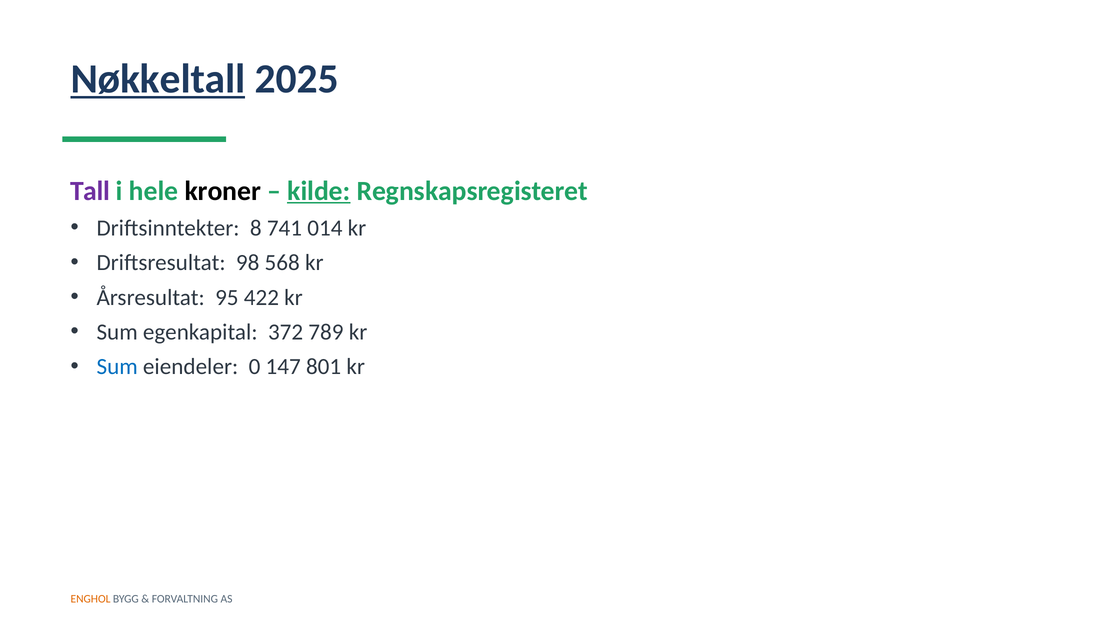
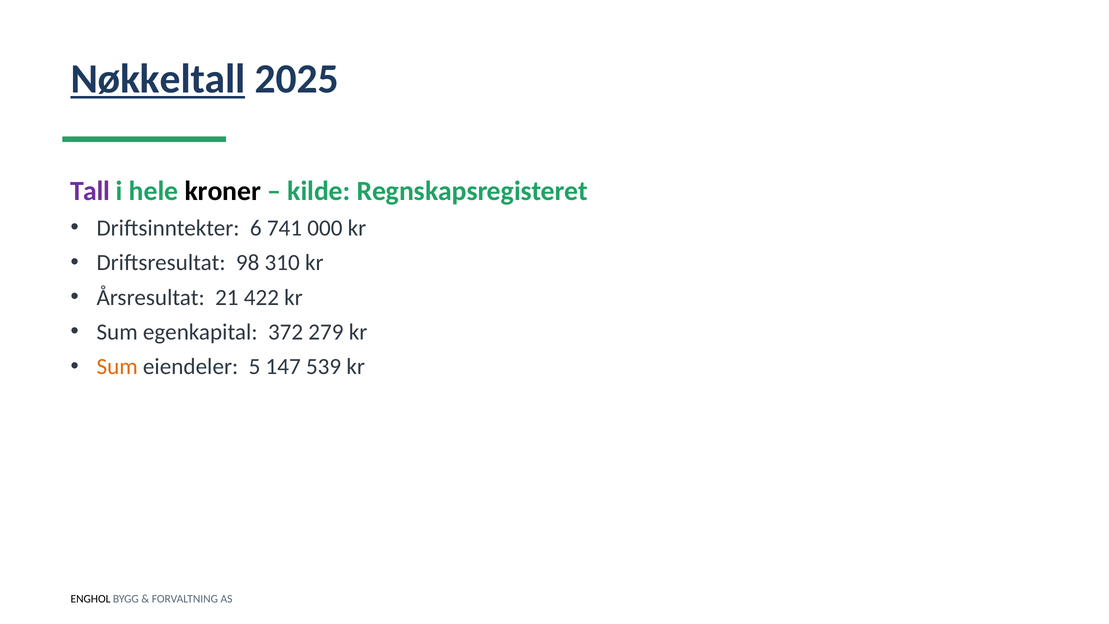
kilde underline: present -> none
8: 8 -> 6
014: 014 -> 000
568: 568 -> 310
95: 95 -> 21
789: 789 -> 279
Sum at (117, 367) colour: blue -> orange
0: 0 -> 5
801: 801 -> 539
ENGHOL colour: orange -> black
